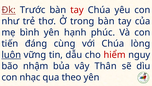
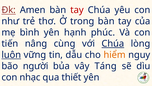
Trước: Trước -> Amen
đáng: đáng -> nâng
Chúa at (113, 43) underline: none -> present
hiểm colour: red -> orange
nhậm: nhậm -> người
Thân: Thân -> Táng
theo: theo -> thiết
